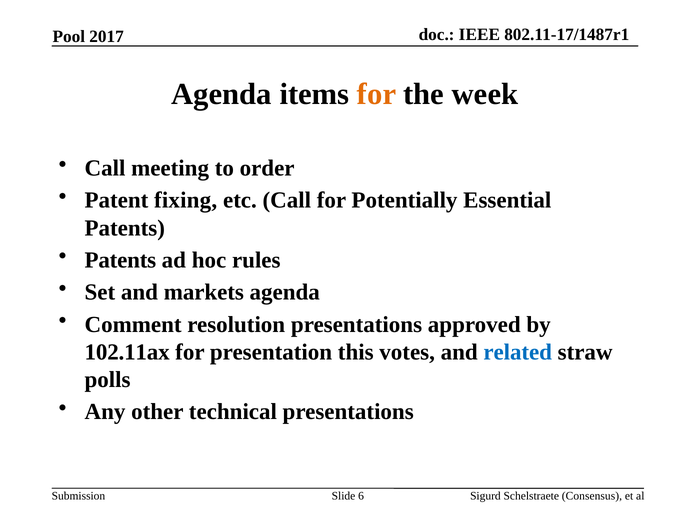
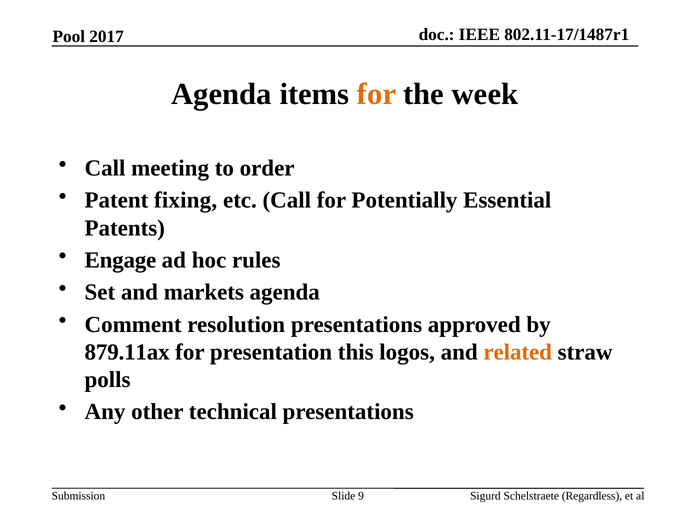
Patents at (120, 260): Patents -> Engage
102.11ax: 102.11ax -> 879.11ax
votes: votes -> logos
related colour: blue -> orange
6: 6 -> 9
Consensus: Consensus -> Regardless
